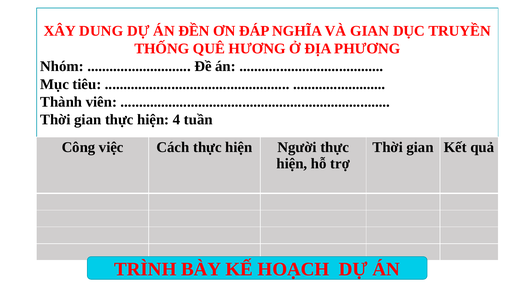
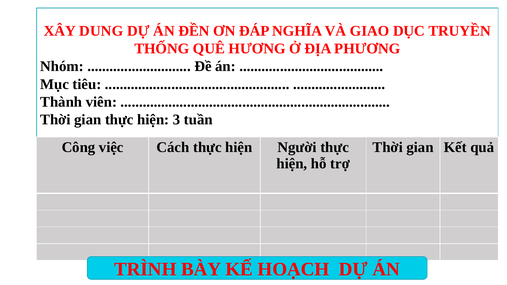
VÀ GIAN: GIAN -> GIAO
4: 4 -> 3
